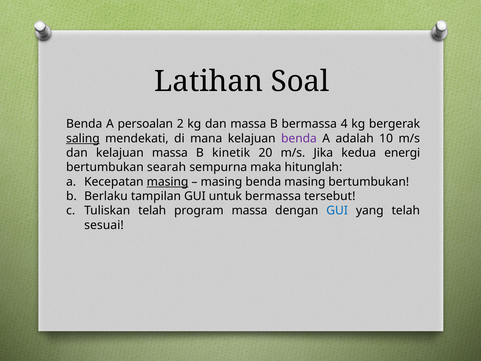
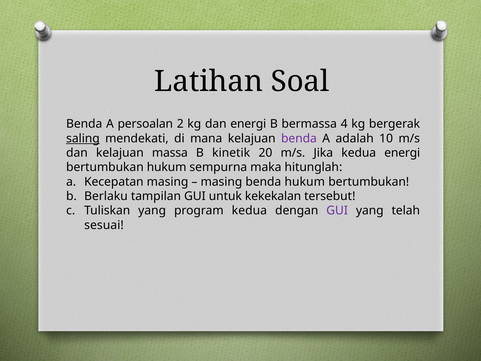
dan massa: massa -> energi
bertumbukan searah: searah -> hukum
masing at (168, 182) underline: present -> none
benda masing: masing -> hukum
untuk bermassa: bermassa -> kekekalan
Tuliskan telah: telah -> yang
program massa: massa -> kedua
GUI at (337, 210) colour: blue -> purple
